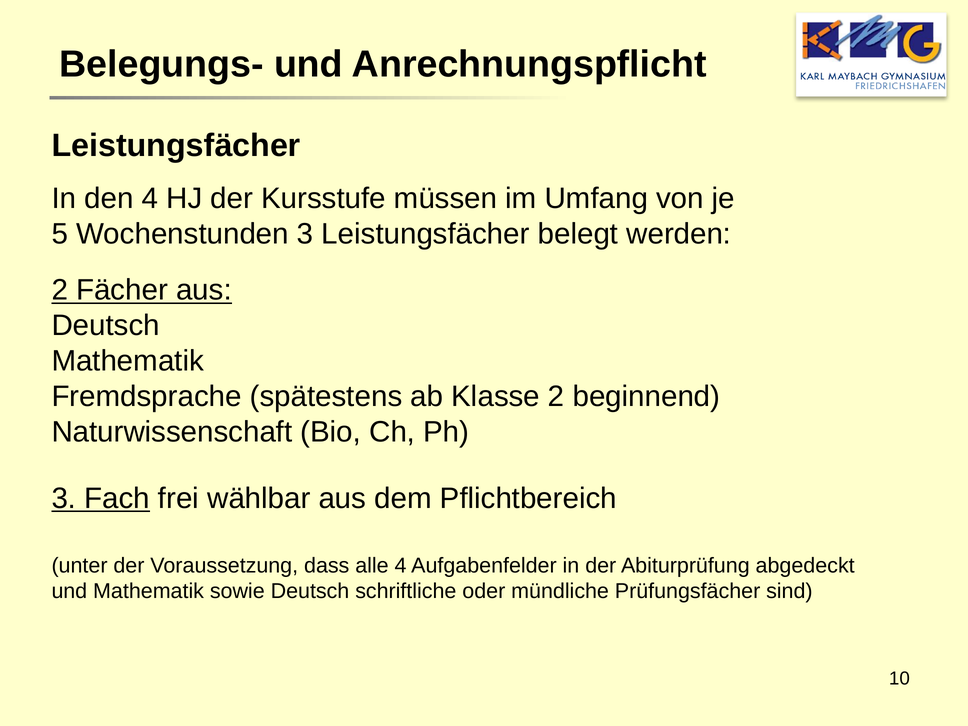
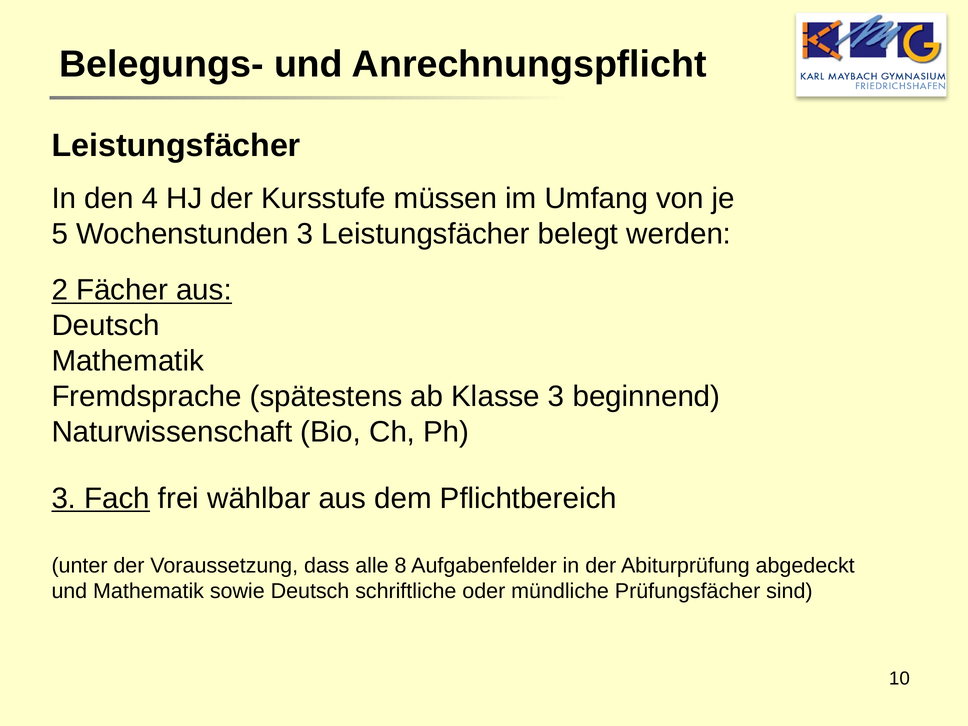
Klasse 2: 2 -> 3
alle 4: 4 -> 8
